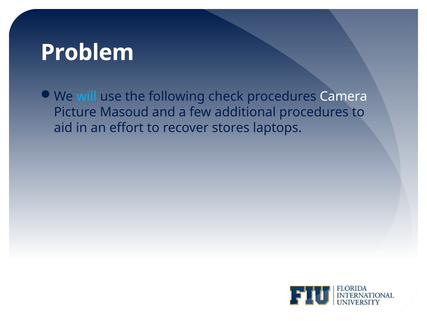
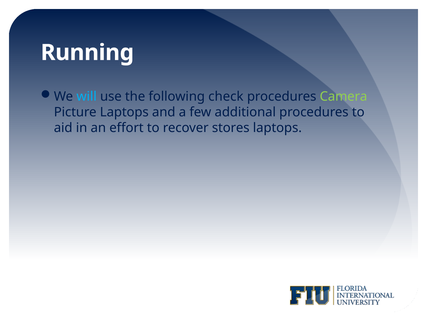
Problem: Problem -> Running
Camera colour: white -> light green
Picture Masoud: Masoud -> Laptops
